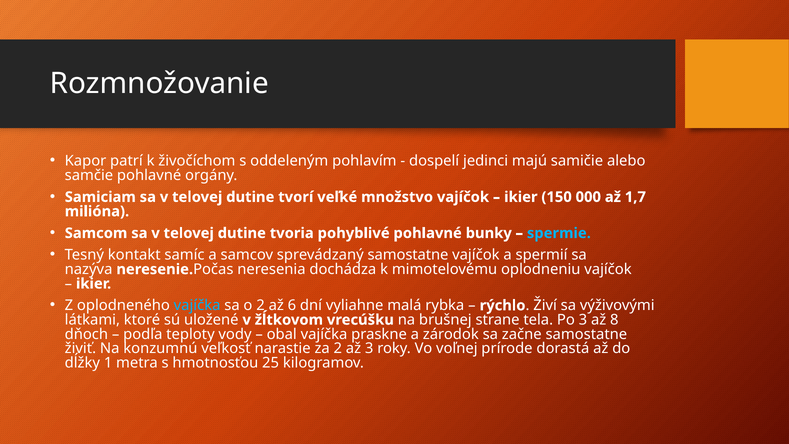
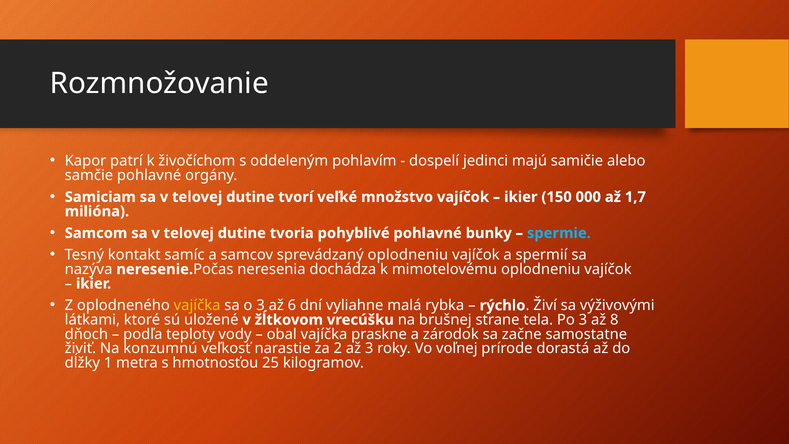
sprevádzaný samostatne: samostatne -> oplodneniu
vajíčka at (197, 305) colour: light blue -> yellow
o 2: 2 -> 3
